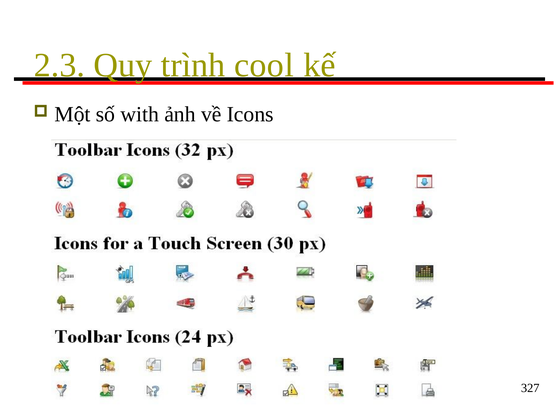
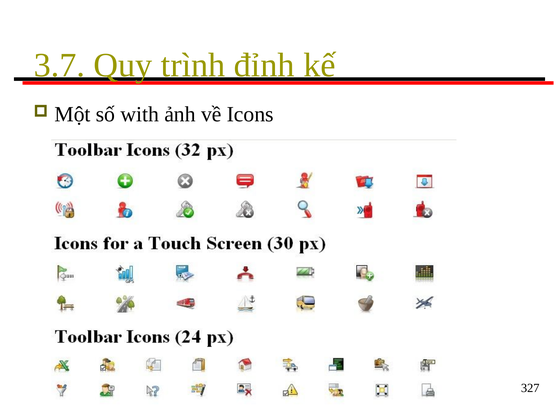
2.3: 2.3 -> 3.7
cool: cool -> đỉnh
